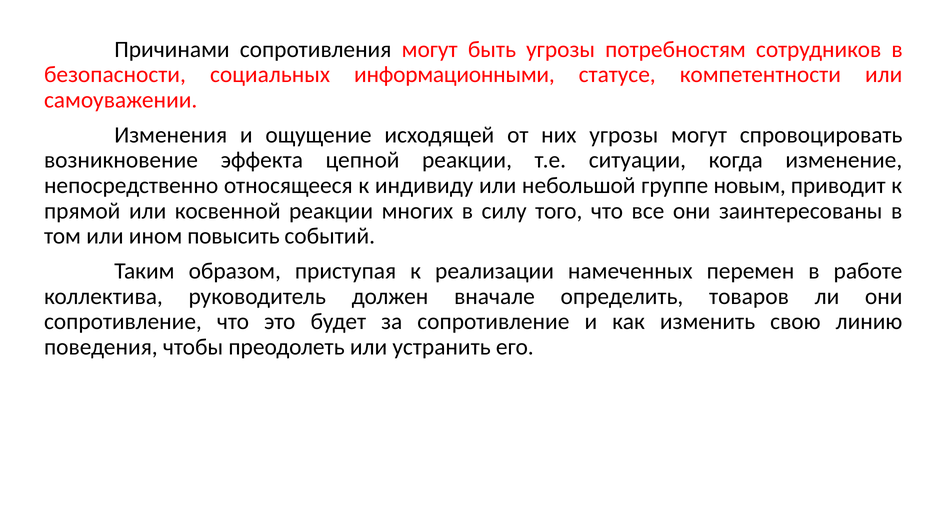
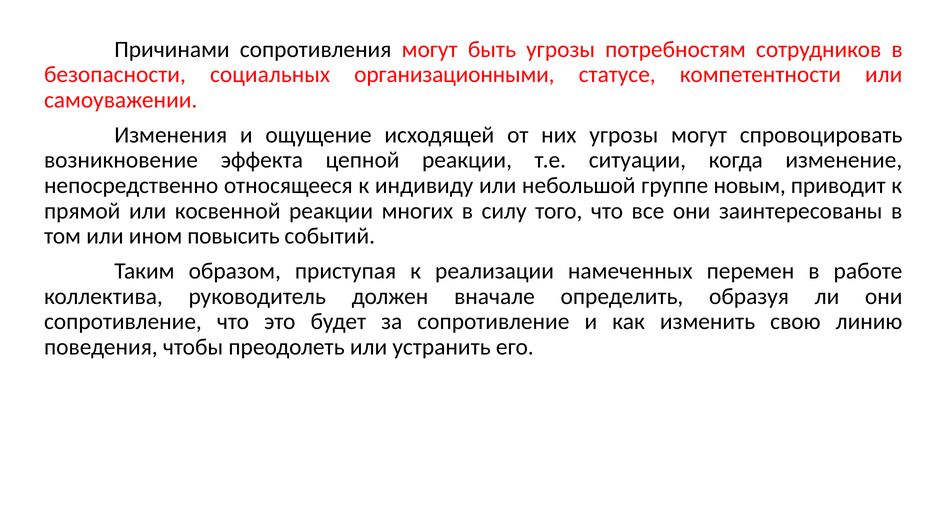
информационными: информационными -> организационными
товаров: товаров -> образуя
